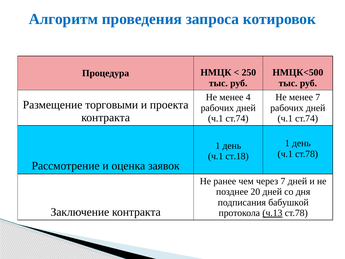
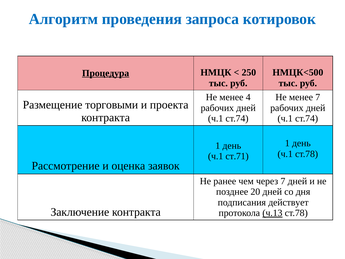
Процедура underline: none -> present
ст.18: ст.18 -> ст.71
бабушкой: бабушкой -> действует
